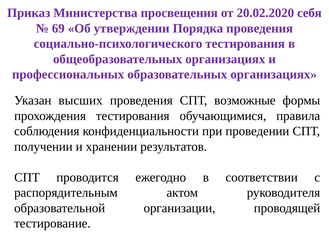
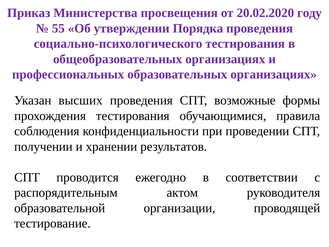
себя: себя -> году
69: 69 -> 55
